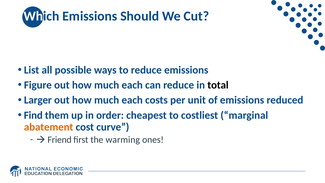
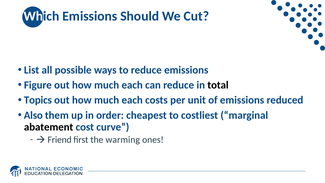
Larger: Larger -> Topics
Find: Find -> Also
abatement colour: orange -> black
